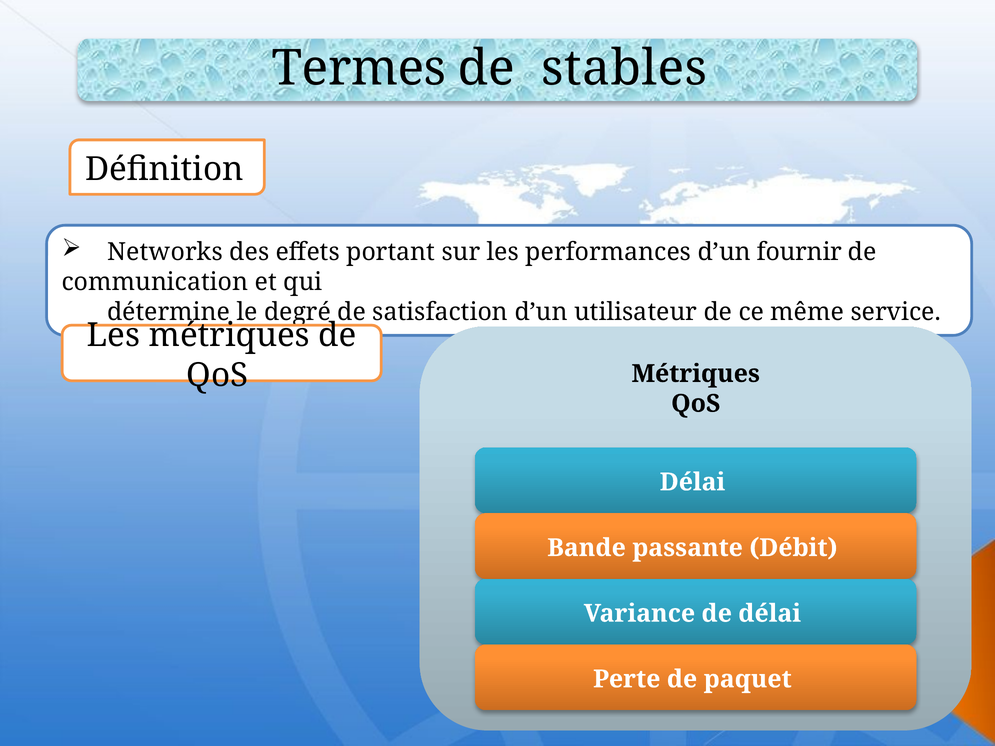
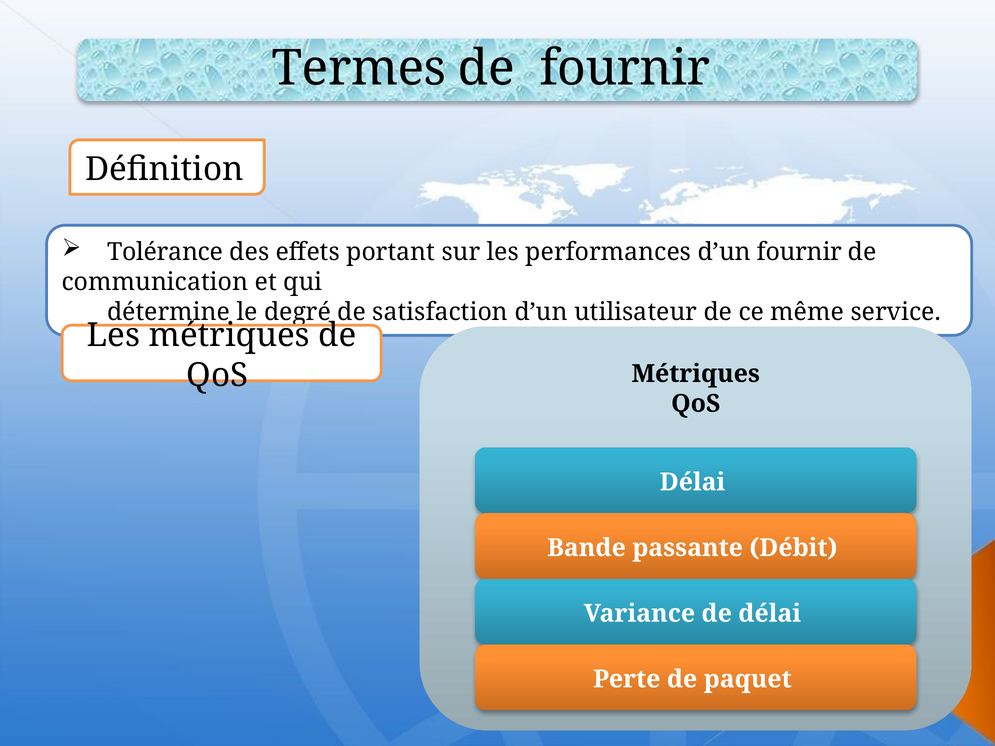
de stables: stables -> fournir
Networks: Networks -> Tolérance
